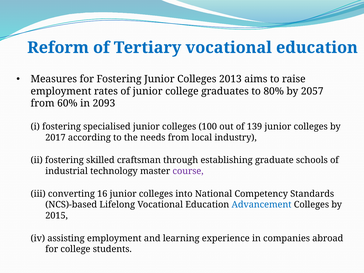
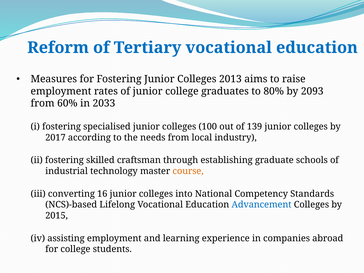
2057: 2057 -> 2093
2093: 2093 -> 2033
course colour: purple -> orange
